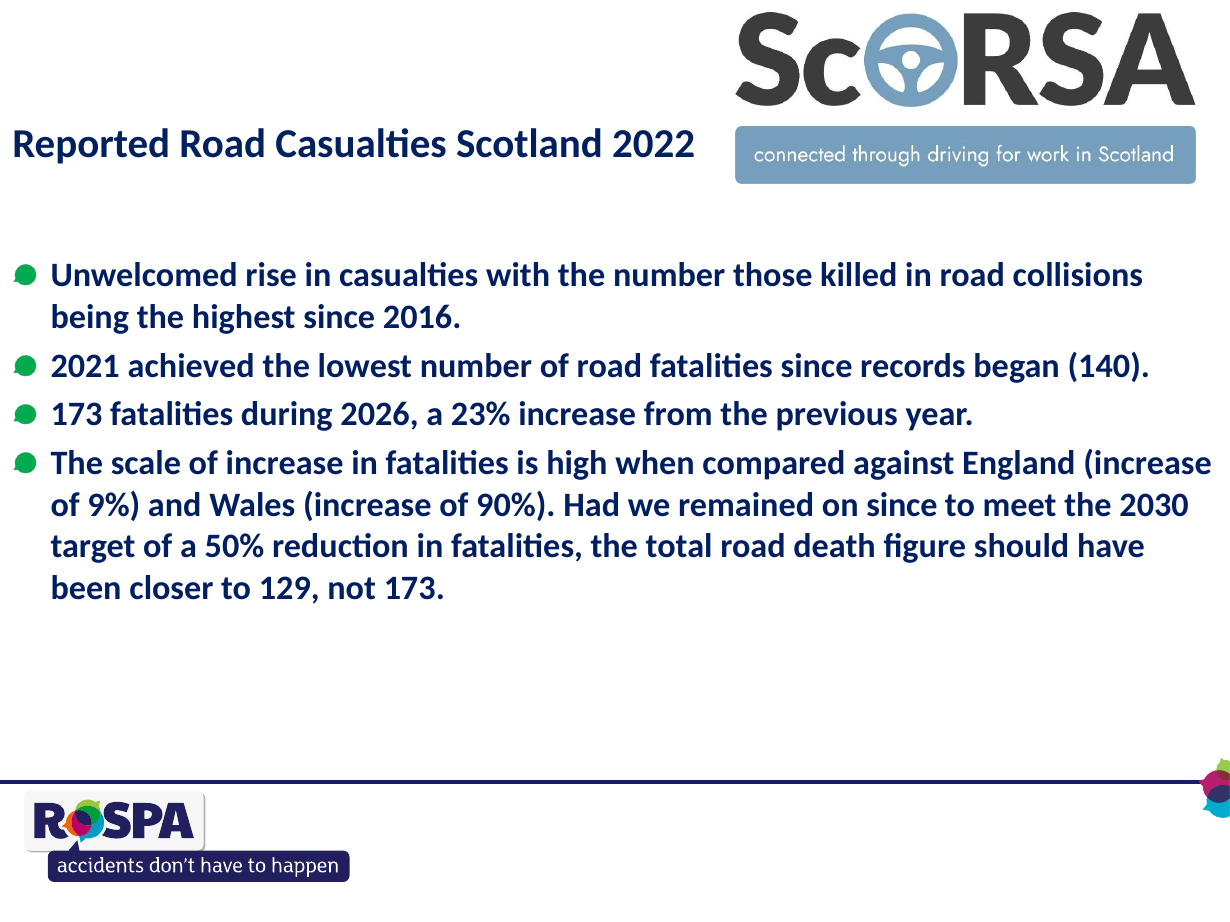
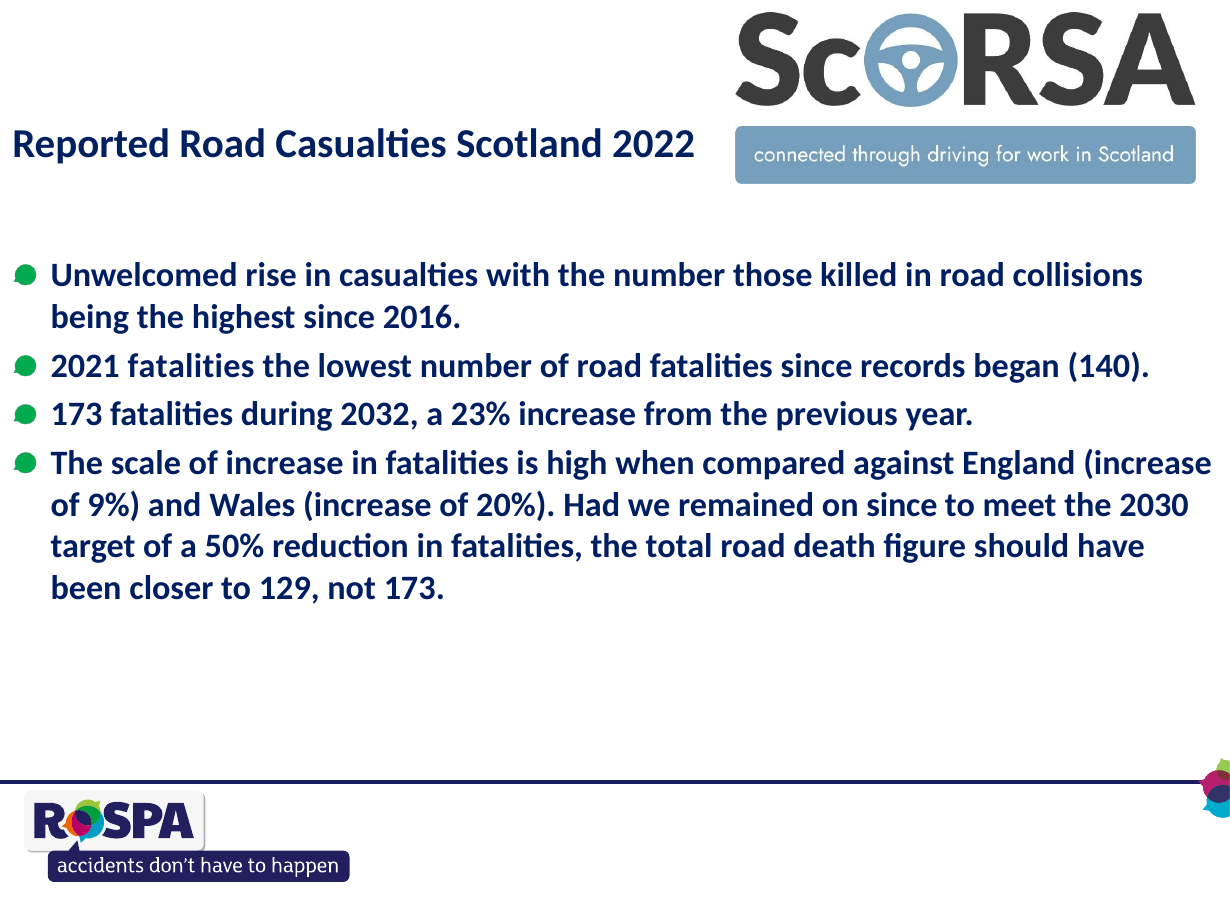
2021 achieved: achieved -> fatalities
2026: 2026 -> 2032
90%: 90% -> 20%
